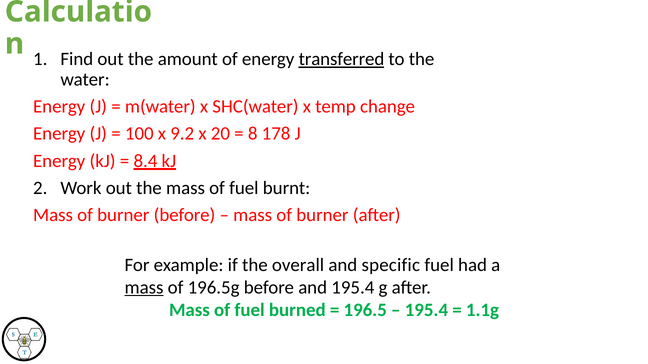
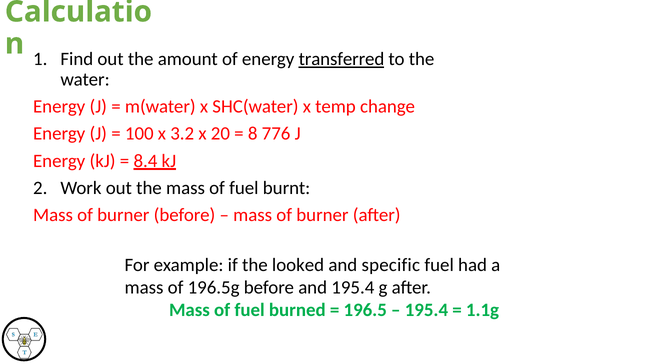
9.2: 9.2 -> 3.2
178: 178 -> 776
overall: overall -> looked
mass at (144, 288) underline: present -> none
